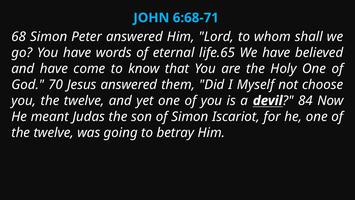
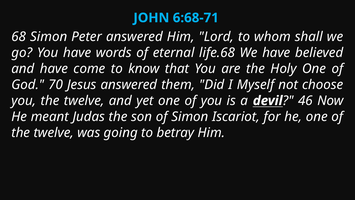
life.65: life.65 -> life.68
84: 84 -> 46
